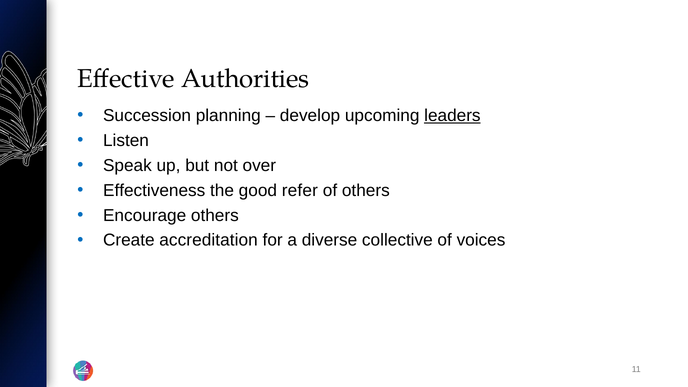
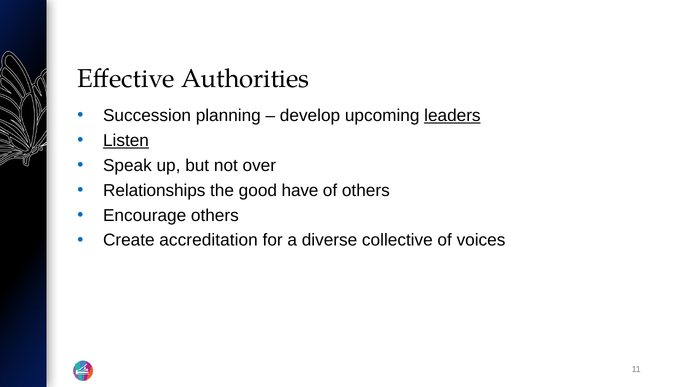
Listen underline: none -> present
Effectiveness: Effectiveness -> Relationships
refer: refer -> have
